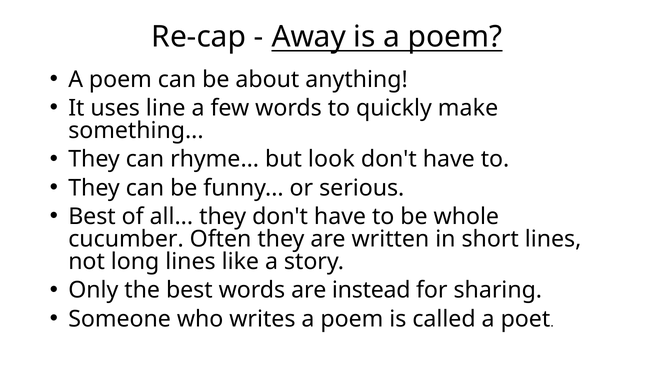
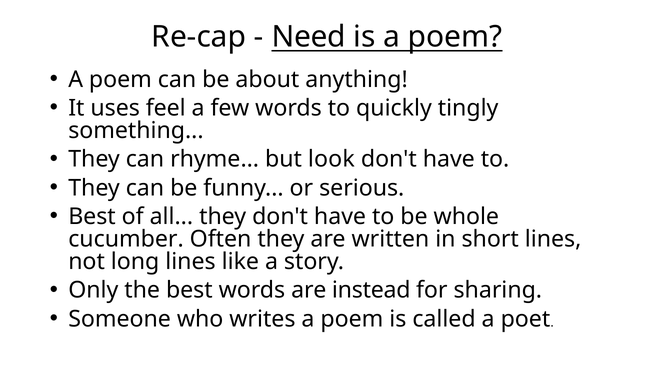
Away: Away -> Need
line: line -> feel
make: make -> tingly
